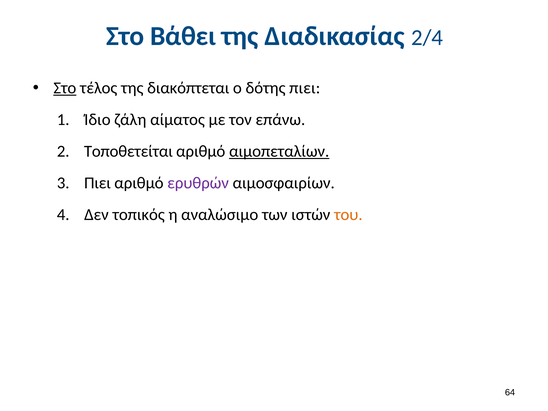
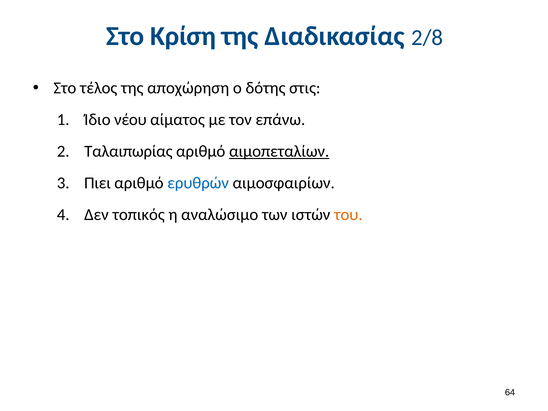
Βάθει: Βάθει -> Κρίση
2/4: 2/4 -> 2/8
Στο at (65, 88) underline: present -> none
διακόπτεται: διακόπτεται -> αποχώρηση
δότης πιει: πιει -> στις
ζάλη: ζάλη -> νέου
Τοποθετείται: Τοποθετείται -> Ταλαιπωρίας
ερυθρών colour: purple -> blue
